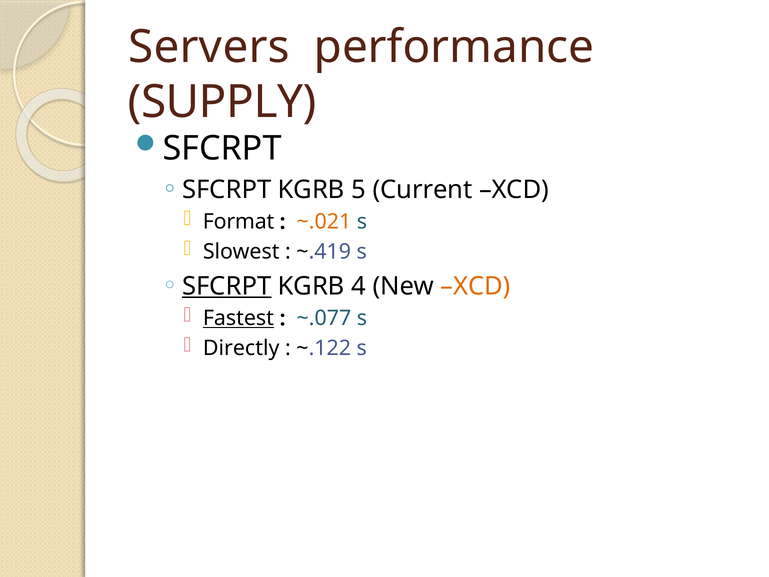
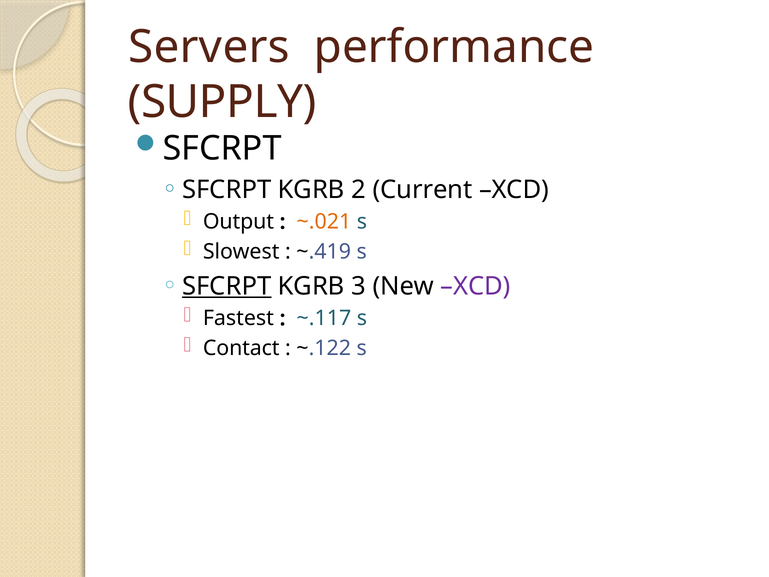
5: 5 -> 2
Format: Format -> Output
4: 4 -> 3
XCD at (476, 286) colour: orange -> purple
Fastest underline: present -> none
~.077: ~.077 -> ~.117
Directly: Directly -> Contact
